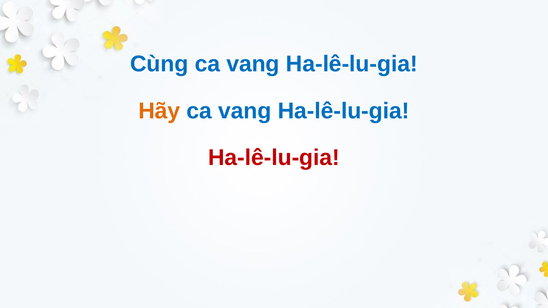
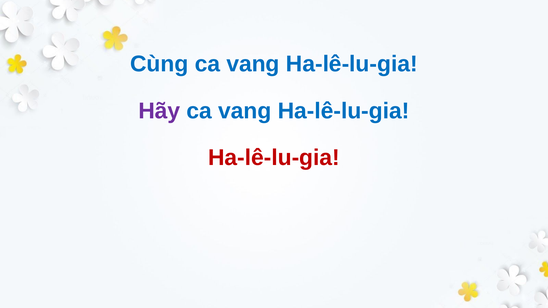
Hãy colour: orange -> purple
